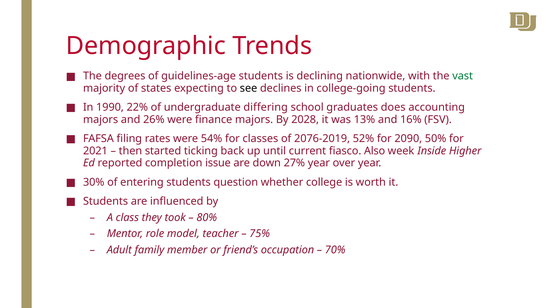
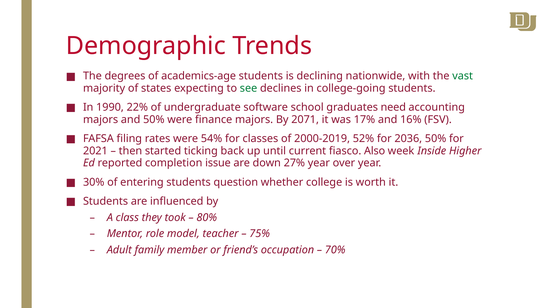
guidelines-age: guidelines-age -> academics-age
see colour: black -> green
differing: differing -> software
does: does -> need
and 26%: 26% -> 50%
2028: 2028 -> 2071
13%: 13% -> 17%
2076-2019: 2076-2019 -> 2000-2019
2090: 2090 -> 2036
